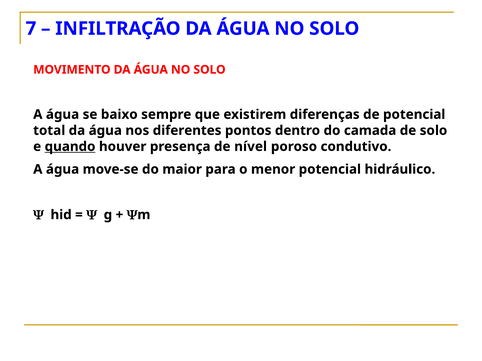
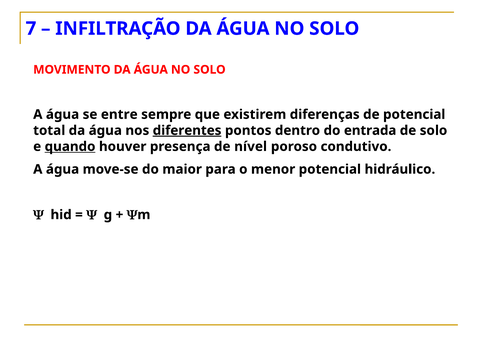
baixo: baixo -> entre
diferentes underline: none -> present
camada: camada -> entrada
